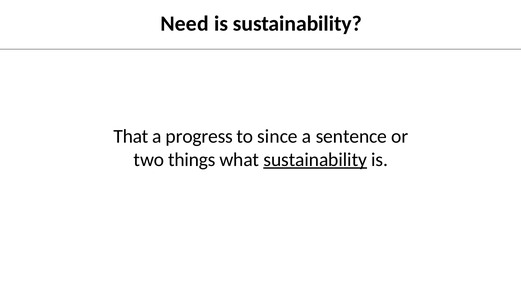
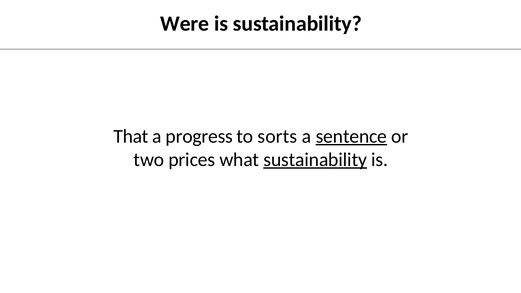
Need: Need -> Were
since: since -> sorts
sentence underline: none -> present
things: things -> prices
